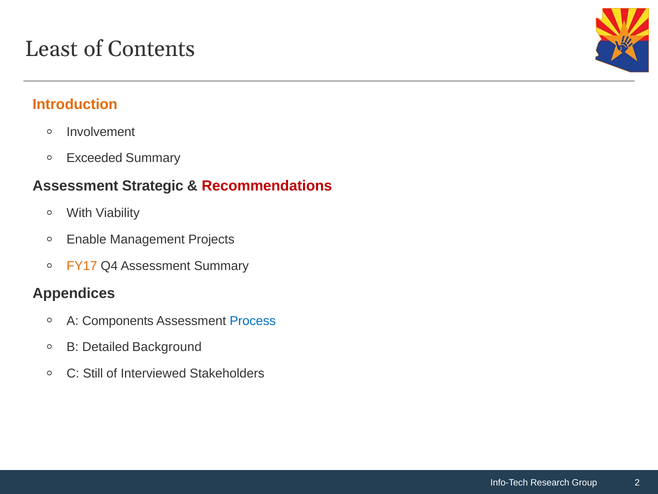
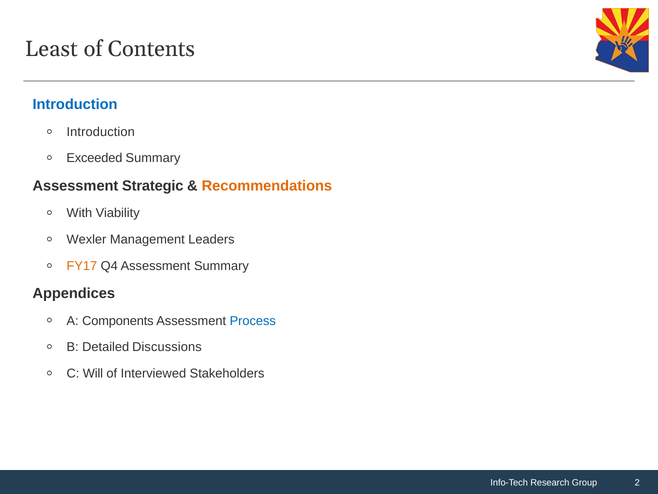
Introduction at (75, 104) colour: orange -> blue
Involvement at (101, 132): Involvement -> Introduction
Recommendations colour: red -> orange
Enable: Enable -> Wexler
Projects: Projects -> Leaders
Background: Background -> Discussions
Still: Still -> Will
